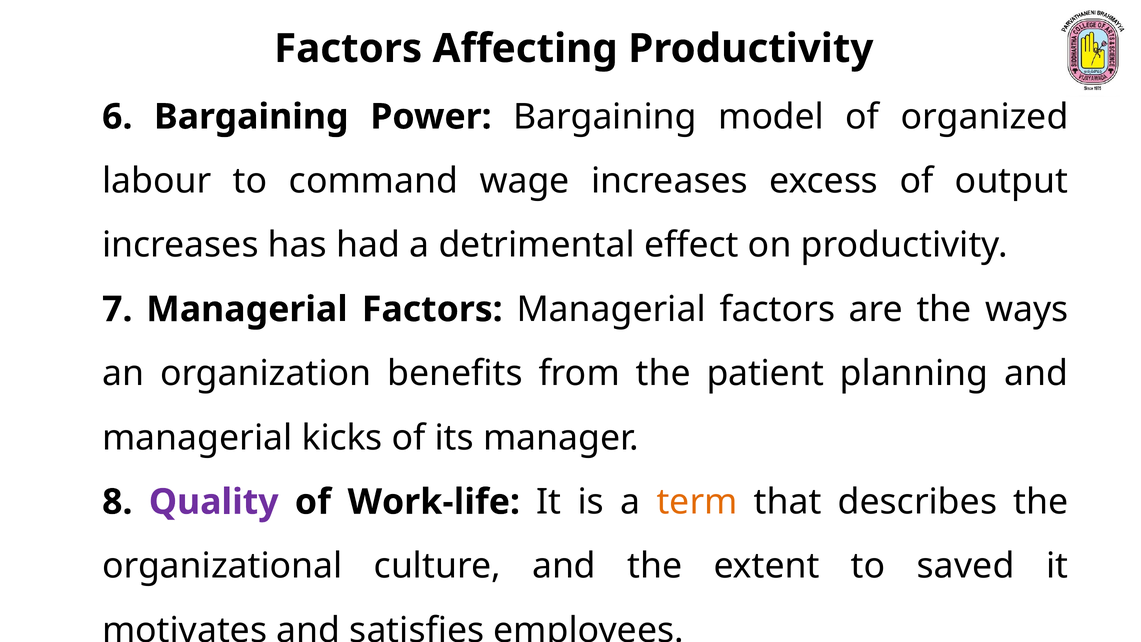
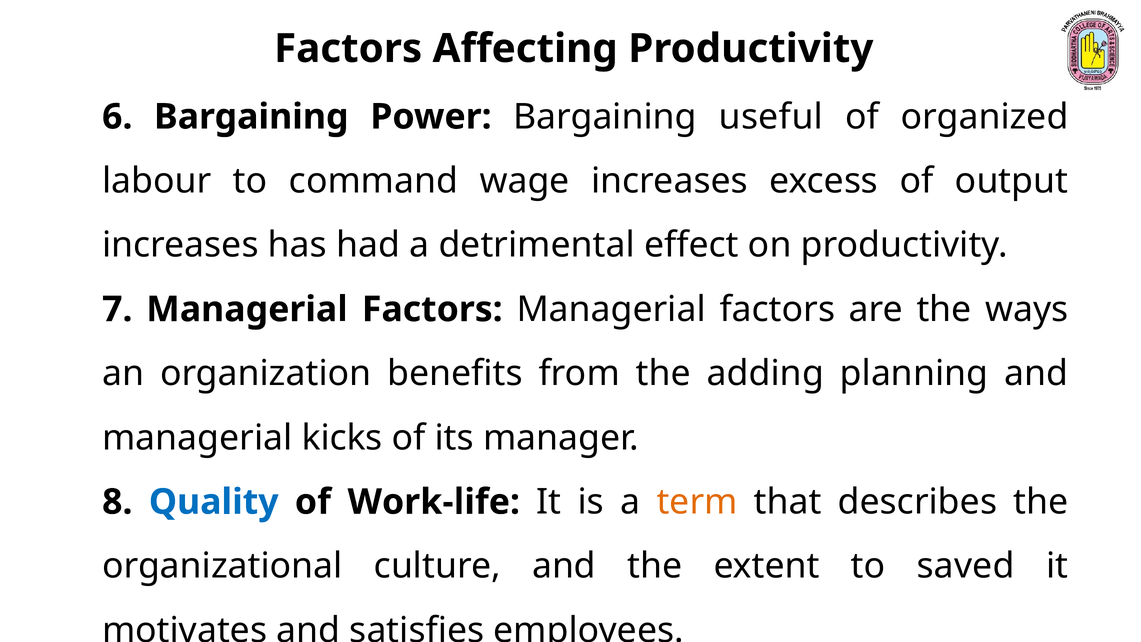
model: model -> useful
patient: patient -> adding
Quality colour: purple -> blue
